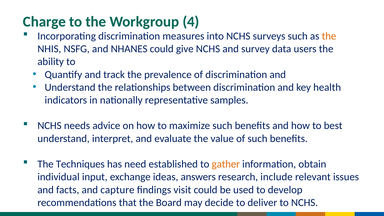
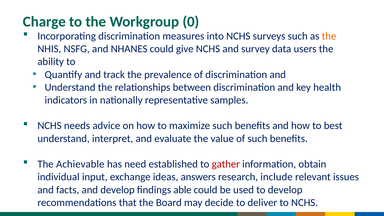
4: 4 -> 0
Techniques: Techniques -> Achievable
gather colour: orange -> red
and capture: capture -> develop
visit: visit -> able
